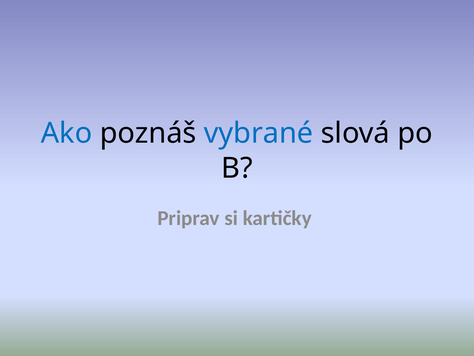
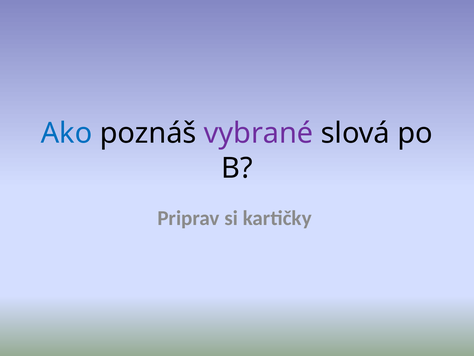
vybrané colour: blue -> purple
